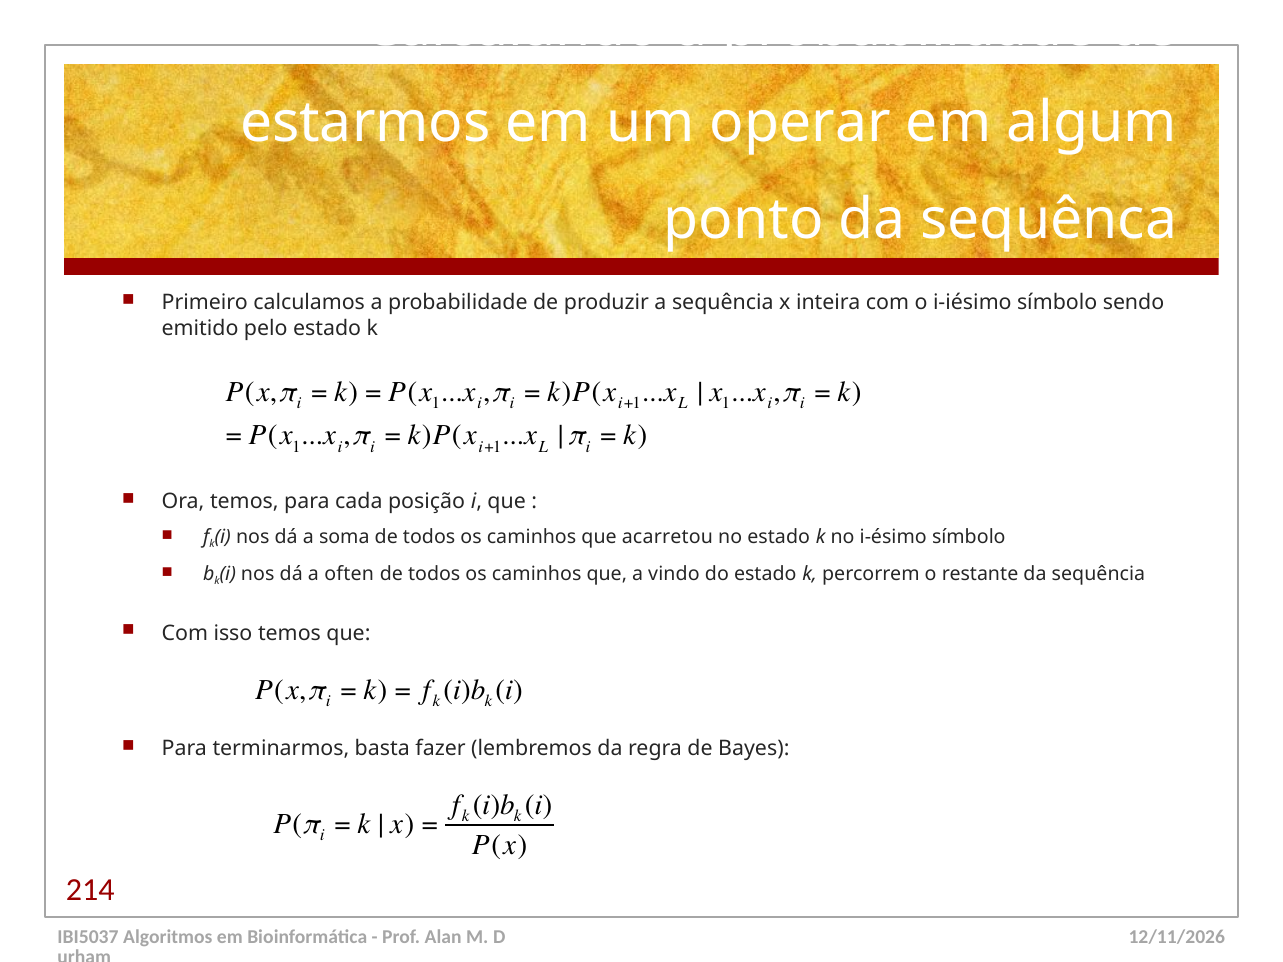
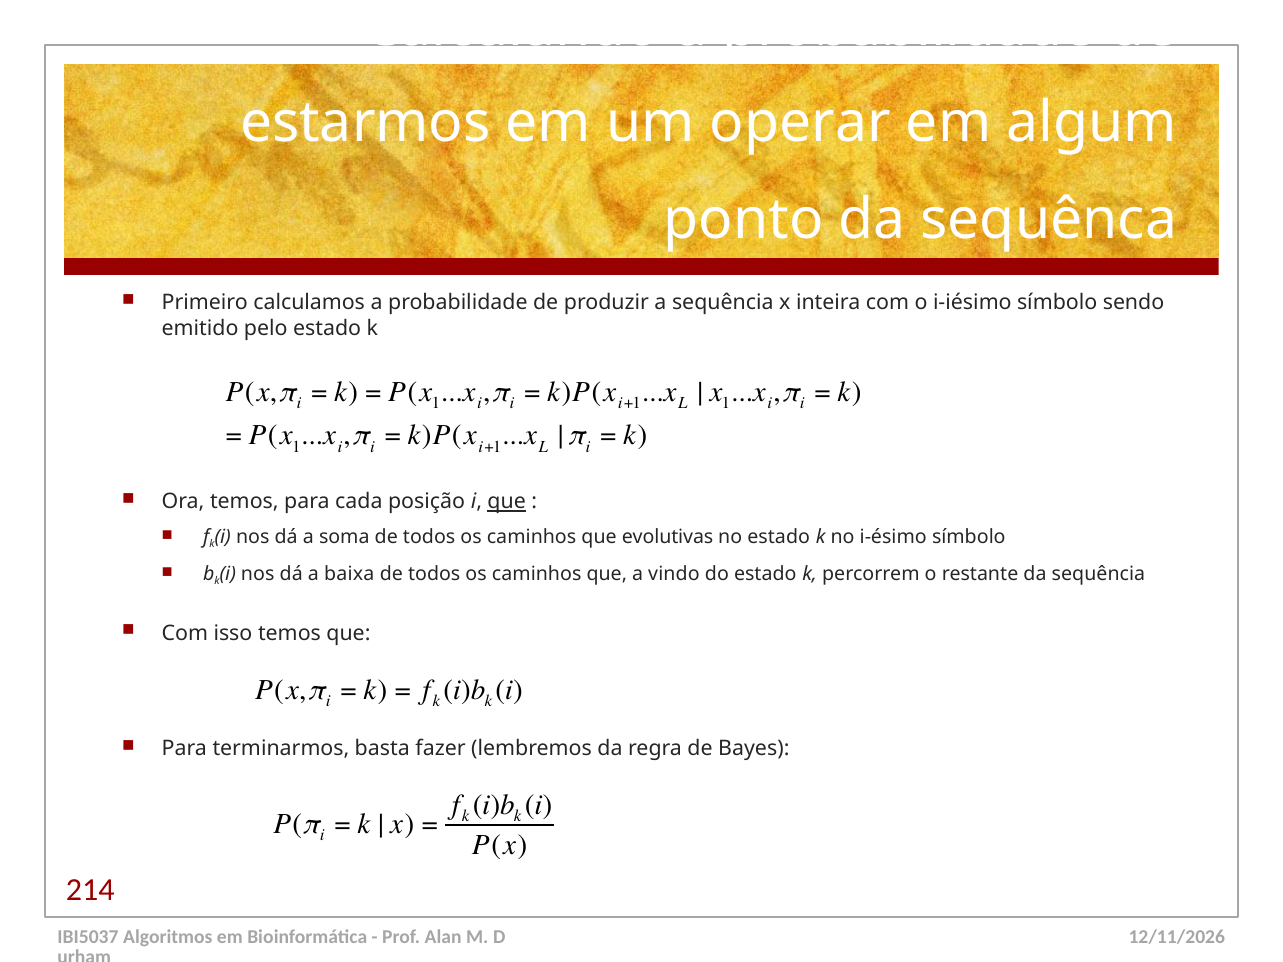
que at (507, 502) underline: none -> present
acarretou: acarretou -> evolutivas
often: often -> baixa
